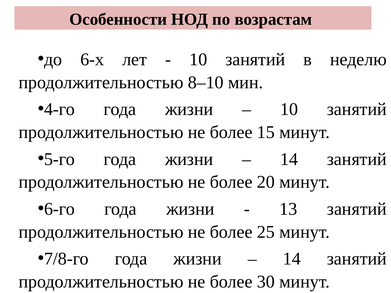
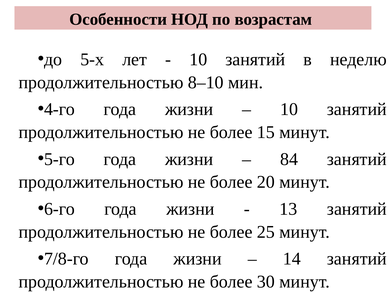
6-х: 6-х -> 5-х
14 at (289, 159): 14 -> 84
